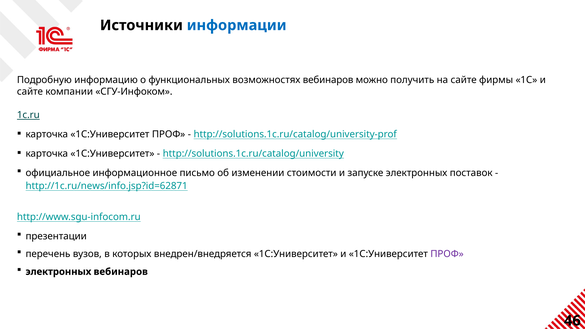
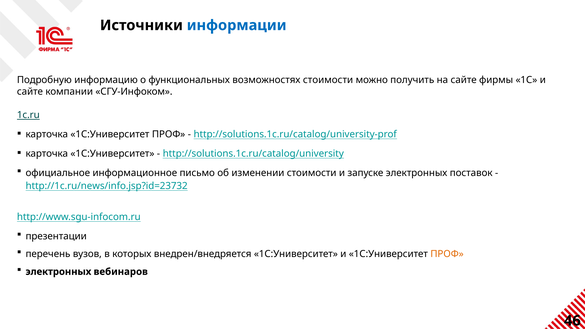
возможностях вебинаров: вебинаров -> стоимости
http://1c.ru/news/info.jsp?id=62871: http://1c.ru/news/info.jsp?id=62871 -> http://1c.ru/news/info.jsp?id=23732
ПРОФ at (447, 254) colour: purple -> orange
